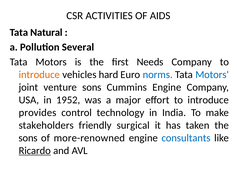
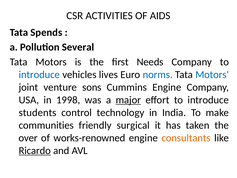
Natural: Natural -> Spends
introduce at (39, 74) colour: orange -> blue
hard: hard -> lives
1952: 1952 -> 1998
major underline: none -> present
provides: provides -> students
stakeholders: stakeholders -> communities
sons at (28, 138): sons -> over
more-renowned: more-renowned -> works-renowned
consultants colour: blue -> orange
